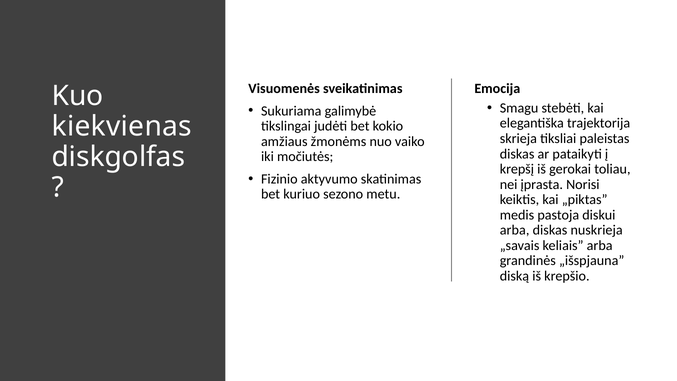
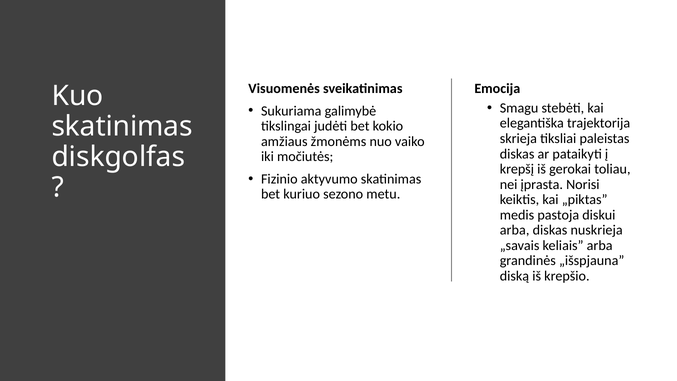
kiekvienas at (122, 126): kiekvienas -> skatinimas
